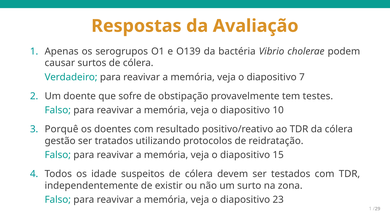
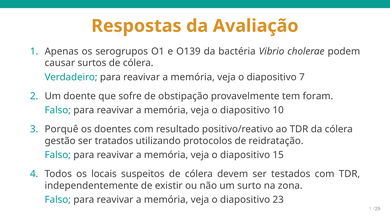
testes: testes -> foram
idade: idade -> locais
